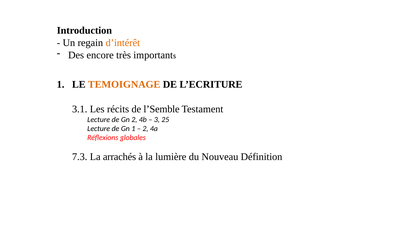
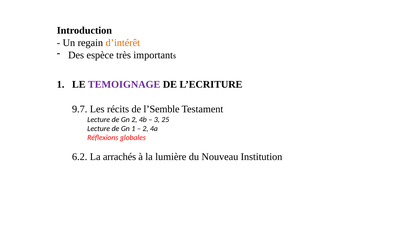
encore: encore -> espèce
TEMOIGNAGE colour: orange -> purple
3.1: 3.1 -> 9.7
7.3: 7.3 -> 6.2
Définition: Définition -> Institution
